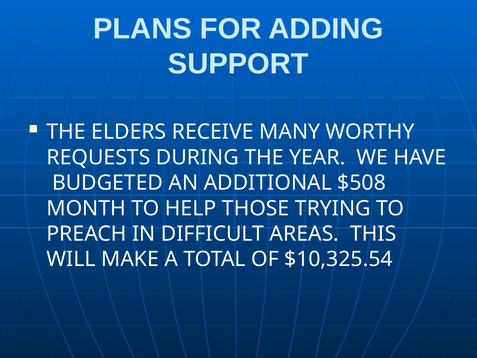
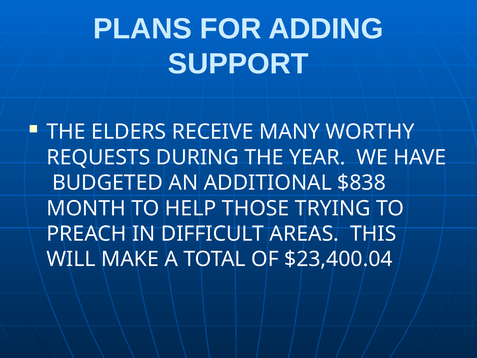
$508: $508 -> $838
$10,325.54: $10,325.54 -> $23,400.04
